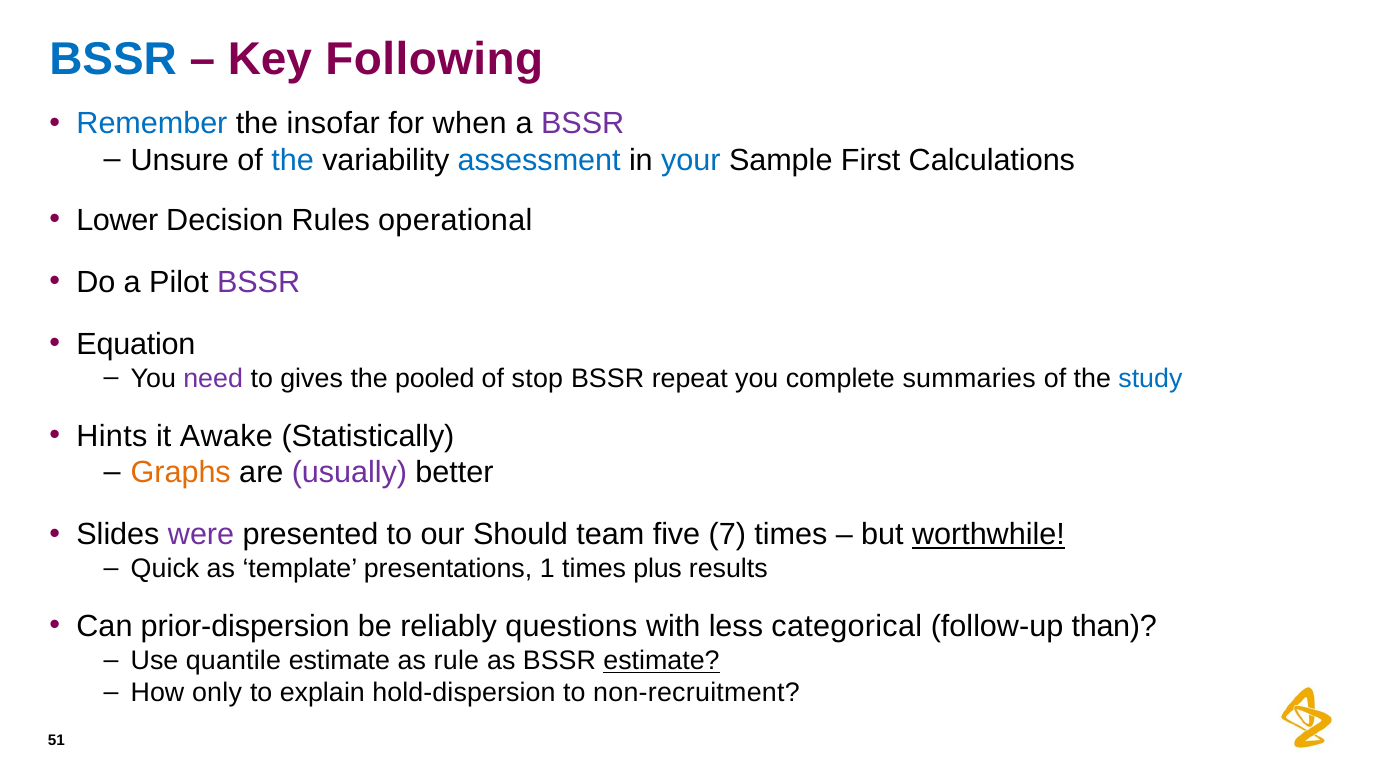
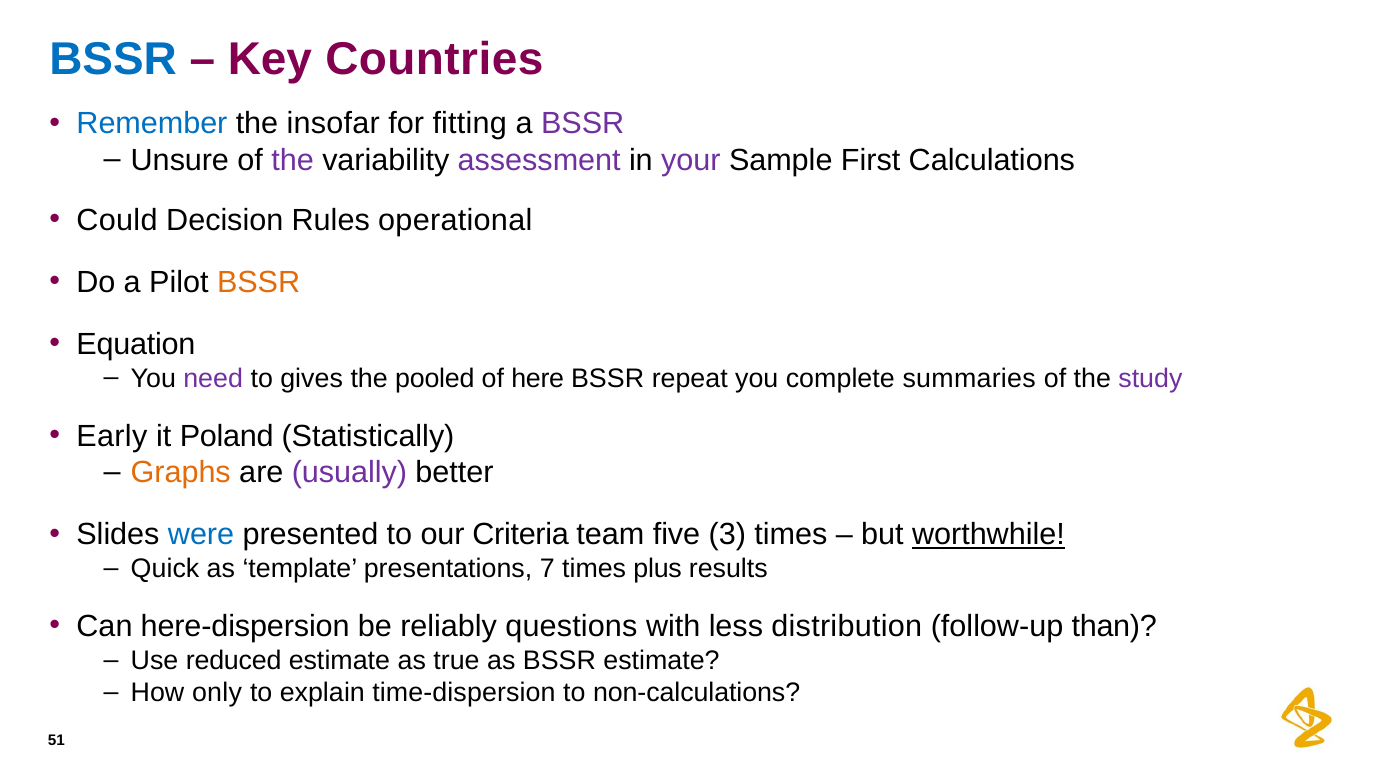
Following: Following -> Countries
when: when -> fitting
the at (293, 160) colour: blue -> purple
assessment colour: blue -> purple
your colour: blue -> purple
Lower: Lower -> Could
BSSR at (259, 282) colour: purple -> orange
stop: stop -> here
study colour: blue -> purple
Hints: Hints -> Early
Awake: Awake -> Poland
were colour: purple -> blue
Should: Should -> Criteria
7: 7 -> 3
1: 1 -> 7
prior-dispersion: prior-dispersion -> here-dispersion
categorical: categorical -> distribution
quantile: quantile -> reduced
rule: rule -> true
estimate at (662, 661) underline: present -> none
hold-dispersion: hold-dispersion -> time-dispersion
non-recruitment: non-recruitment -> non-calculations
